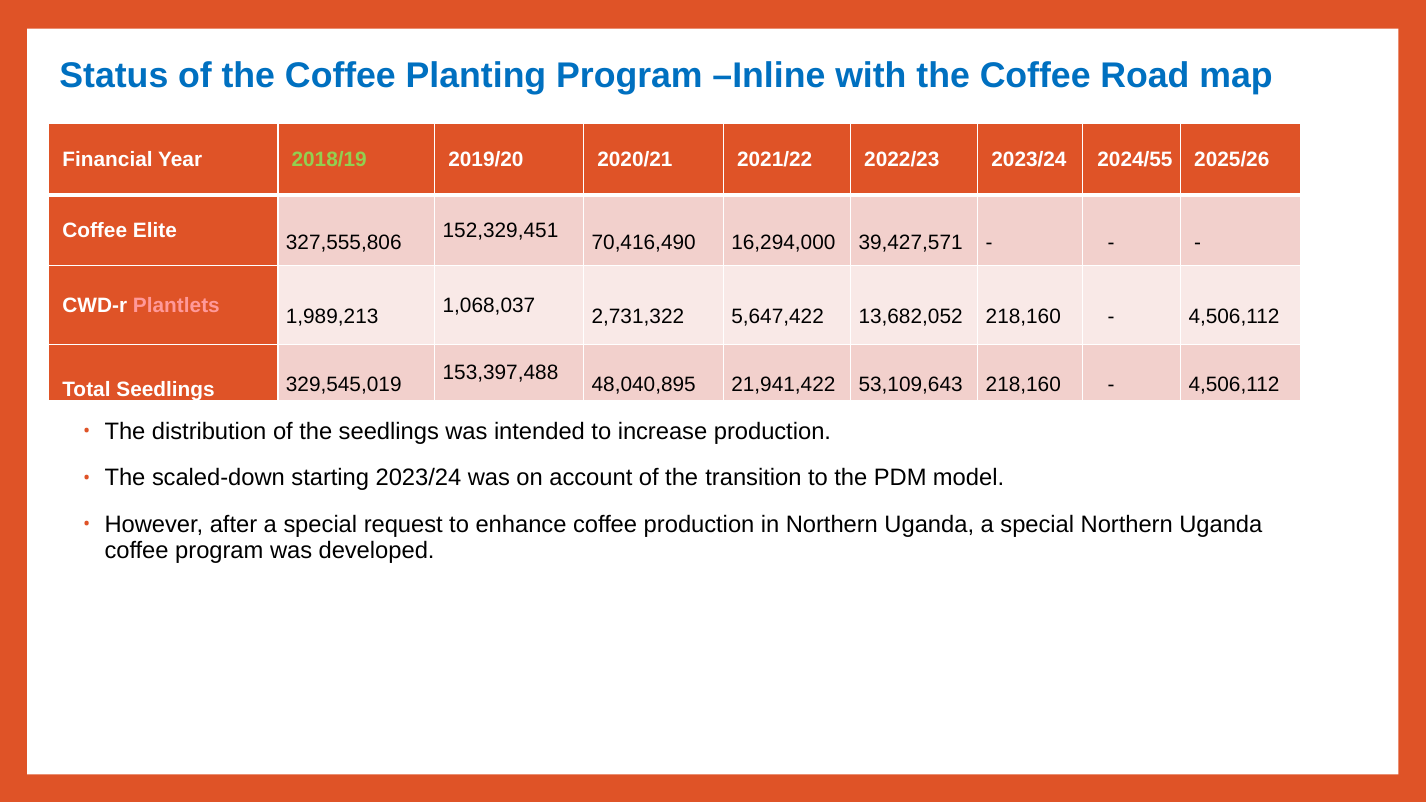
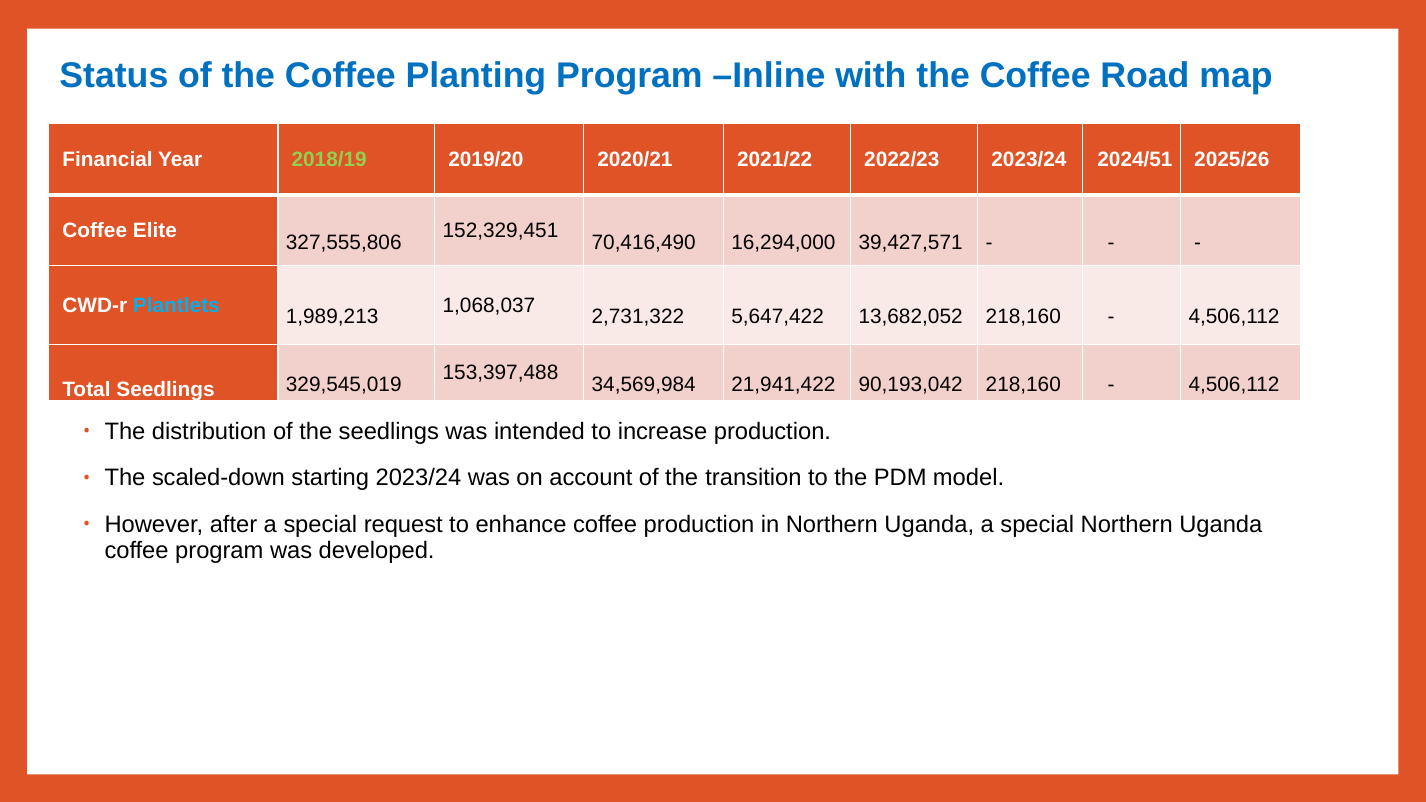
2024/55: 2024/55 -> 2024/51
Plantlets colour: pink -> light blue
48,040,895: 48,040,895 -> 34,569,984
53,109,643: 53,109,643 -> 90,193,042
